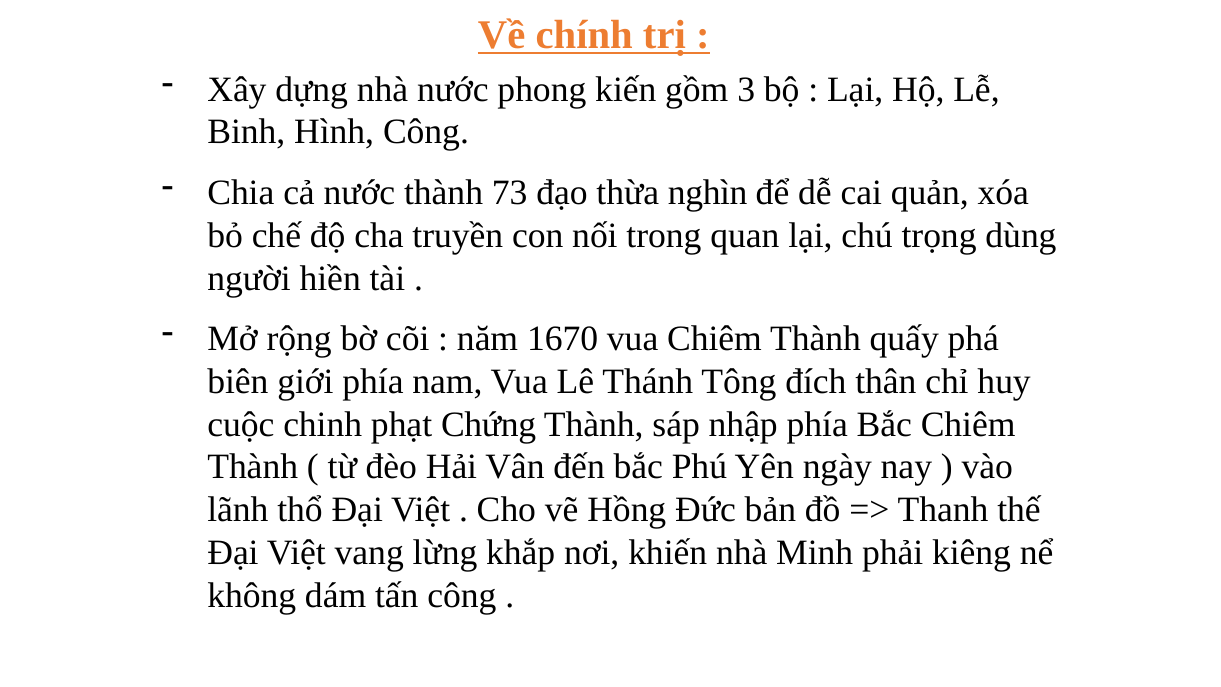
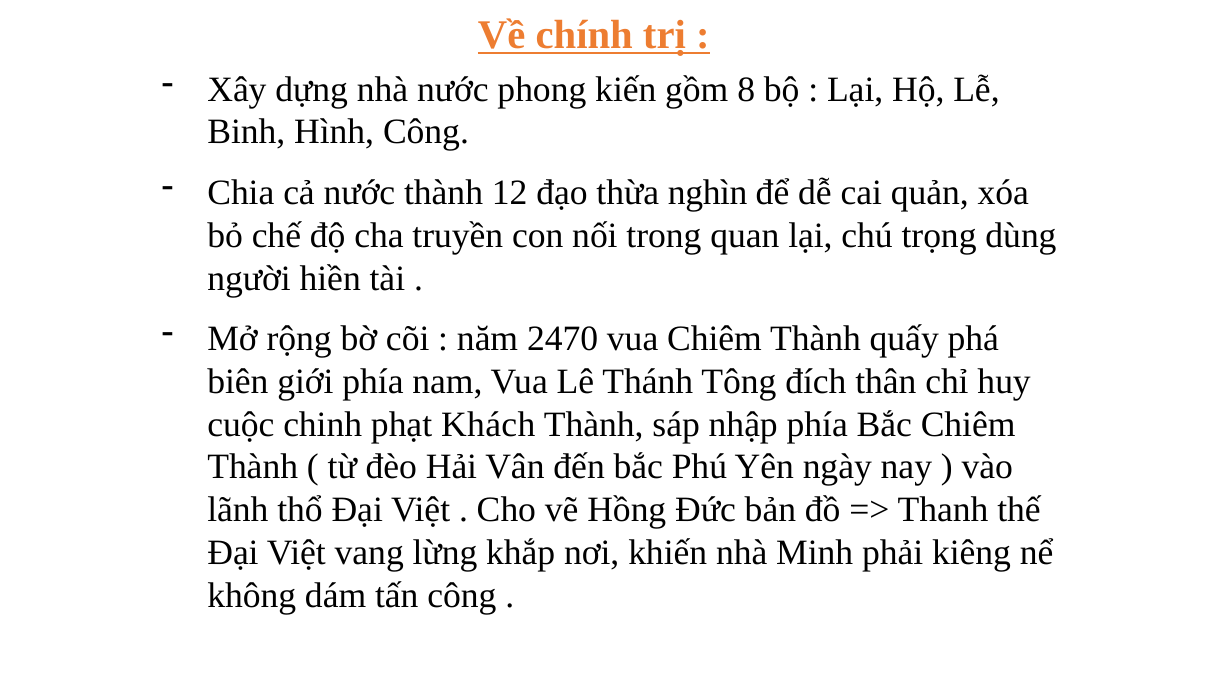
3: 3 -> 8
73: 73 -> 12
1670: 1670 -> 2470
Chứng: Chứng -> Khách
